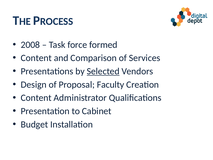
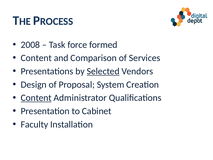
Faculty: Faculty -> System
Content at (36, 98) underline: none -> present
Budget: Budget -> Faculty
